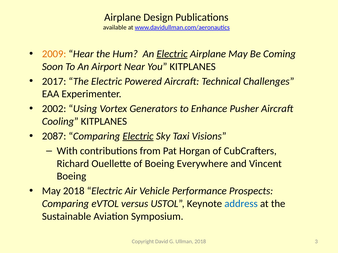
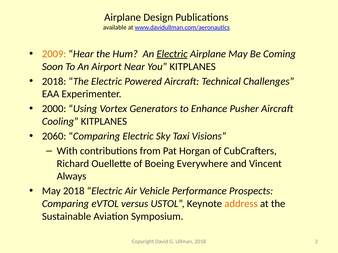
2017 at (54, 81): 2017 -> 2018
2002: 2002 -> 2000
2087: 2087 -> 2060
Electric at (138, 136) underline: present -> none
Boeing at (71, 177): Boeing -> Always
address colour: blue -> orange
